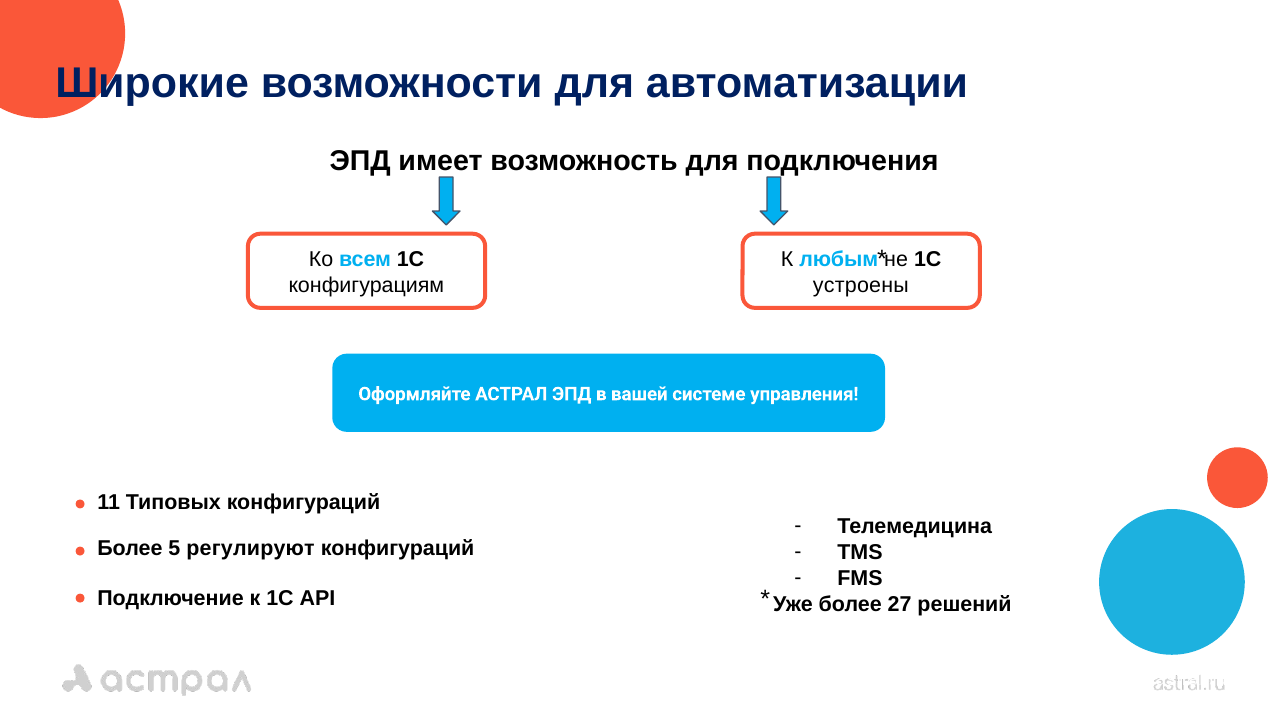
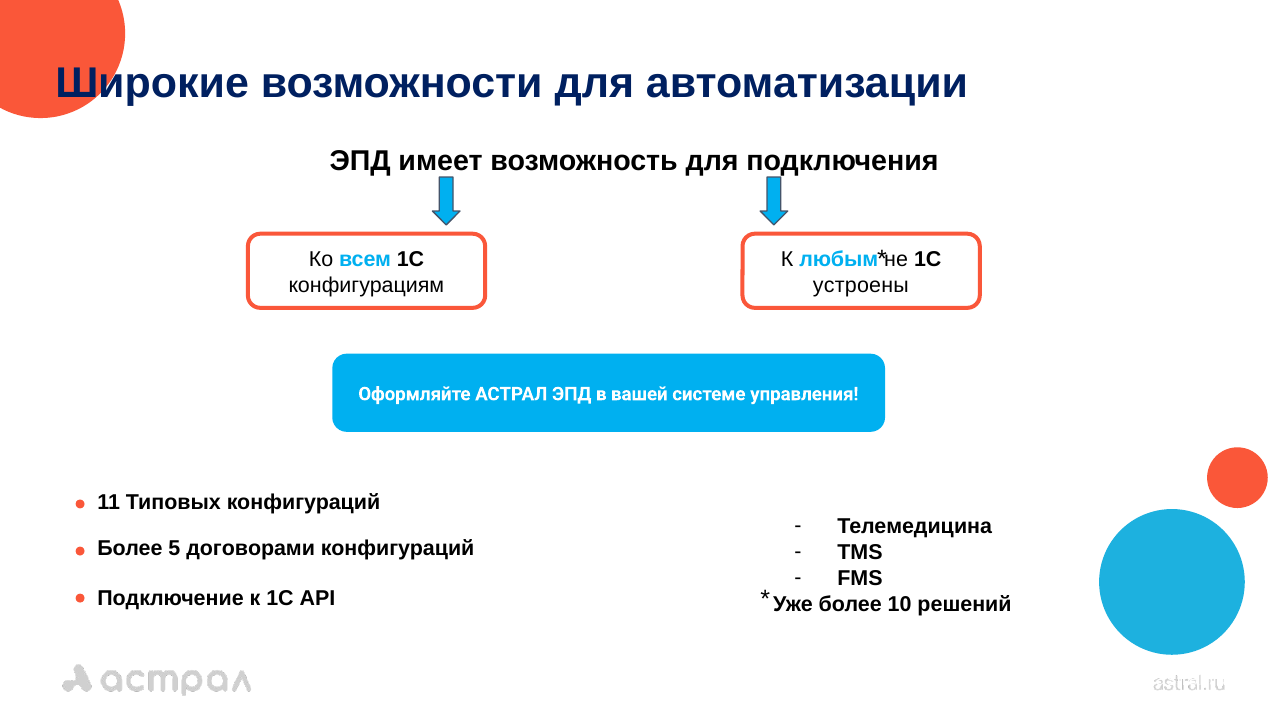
регулируют: регулируют -> договорами
27: 27 -> 10
